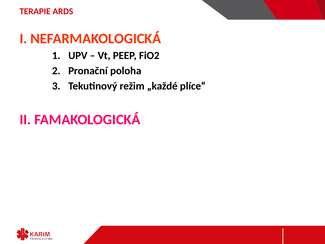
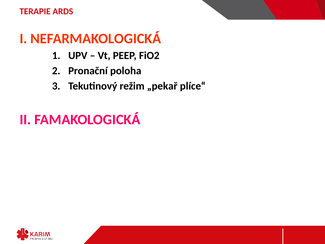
„každé: „každé -> „pekař
